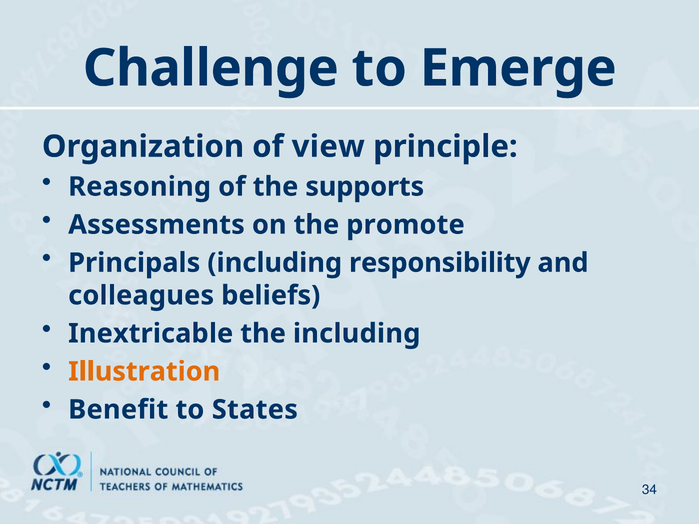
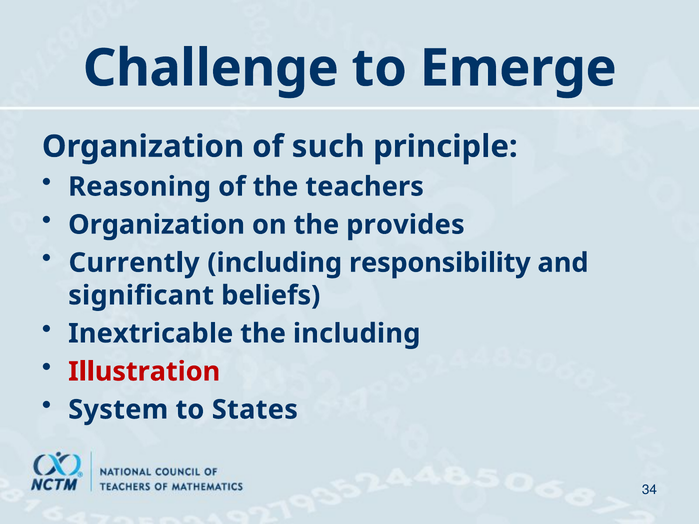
view: view -> such
supports: supports -> teachers
Assessments at (156, 225): Assessments -> Organization
promote: promote -> provides
Principals: Principals -> Currently
colleagues: colleagues -> significant
Illustration colour: orange -> red
Benefit: Benefit -> System
